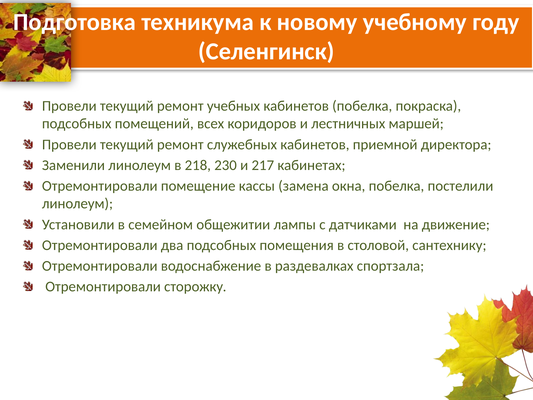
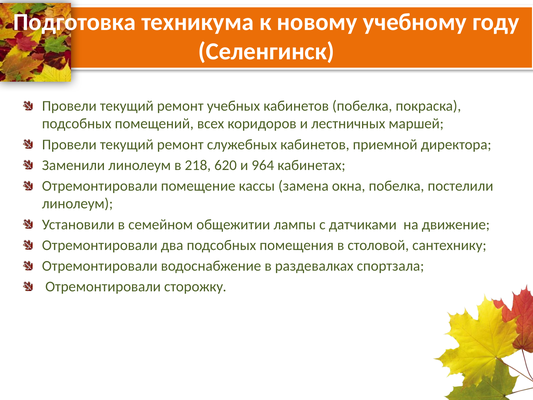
230: 230 -> 620
217: 217 -> 964
